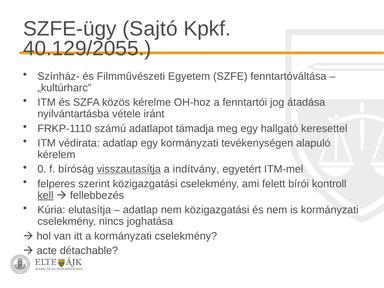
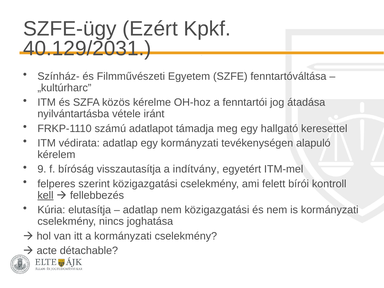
Sajtó: Sajtó -> Ezért
40.129/2055: 40.129/2055 -> 40.129/2031
0: 0 -> 9
visszautasítja underline: present -> none
